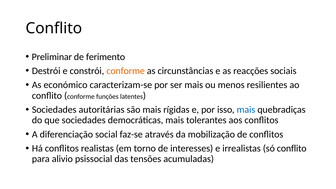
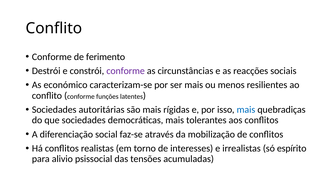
Preliminar at (52, 57): Preliminar -> Conforme
conforme at (126, 71) colour: orange -> purple
só conflito: conflito -> espírito
